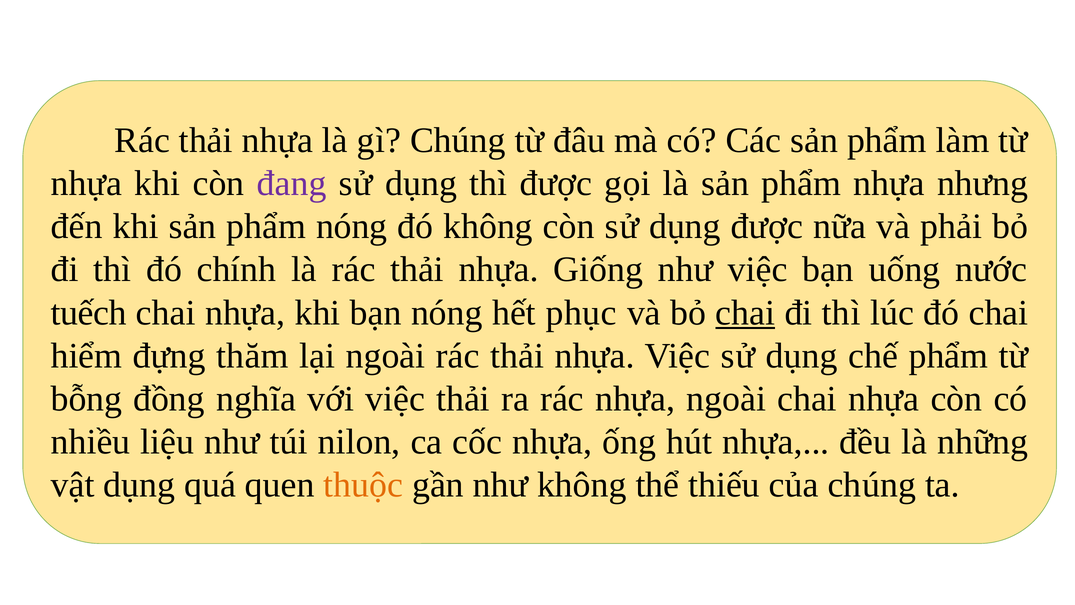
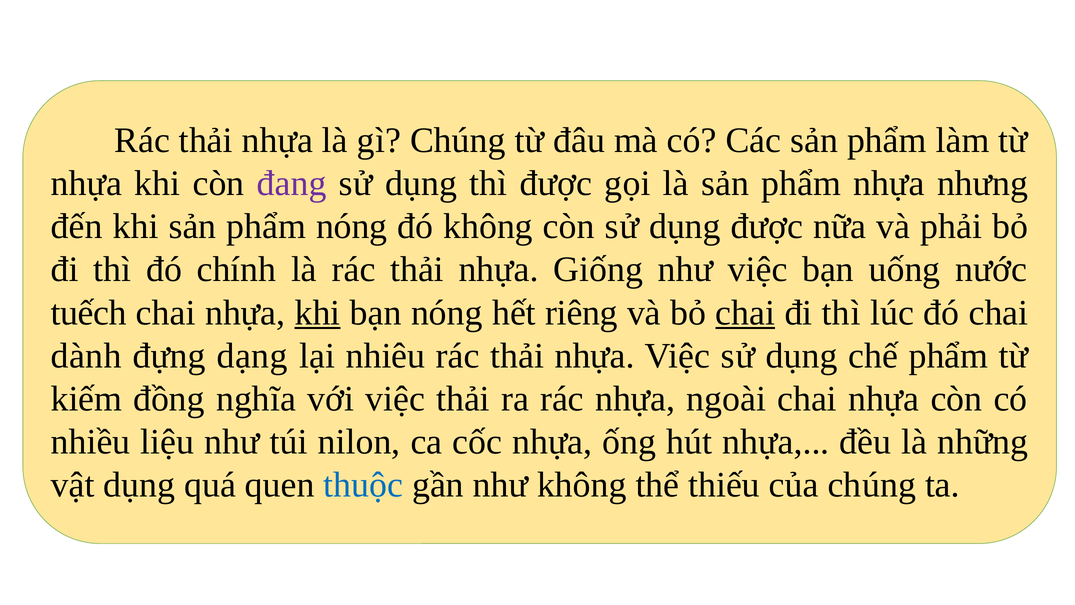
khi at (317, 313) underline: none -> present
phục: phục -> riêng
hiểm: hiểm -> dành
thăm: thăm -> dạng
lại ngoài: ngoài -> nhiêu
bỗng: bỗng -> kiếm
thuộc colour: orange -> blue
